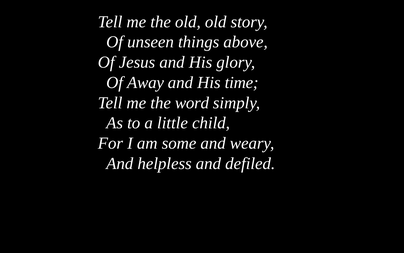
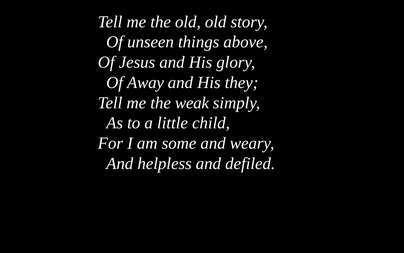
time: time -> they
word: word -> weak
